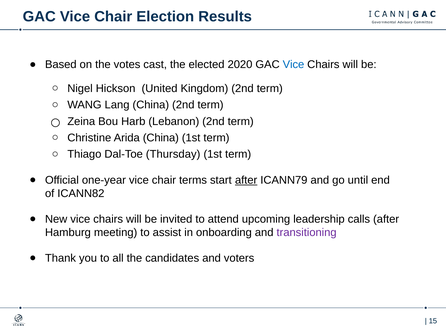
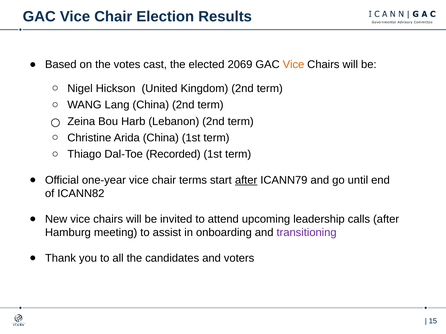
2020: 2020 -> 2069
Vice at (293, 65) colour: blue -> orange
Thursday: Thursday -> Recorded
